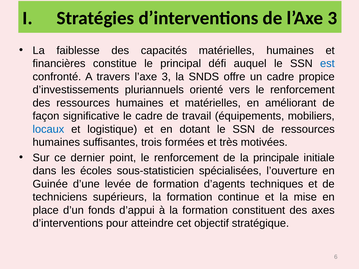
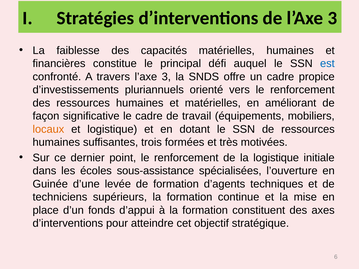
locaux colour: blue -> orange
la principale: principale -> logistique
sous-statisticien: sous-statisticien -> sous-assistance
